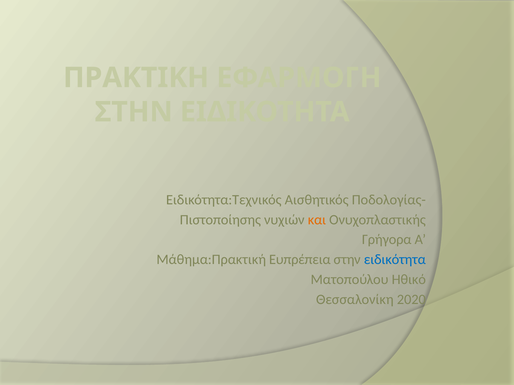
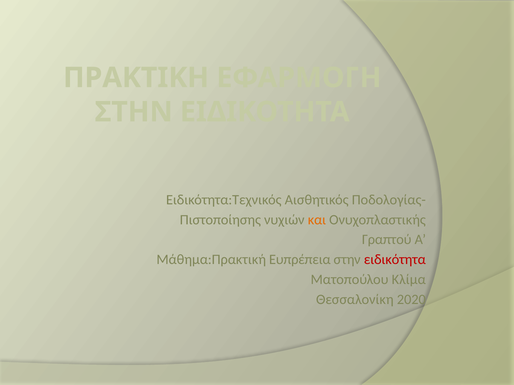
Γρήγορα: Γρήγορα -> Γραπτού
ειδικότητα colour: blue -> red
Ηθικό: Ηθικό -> Κλίμα
